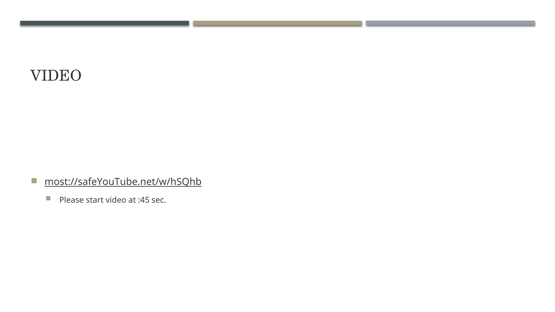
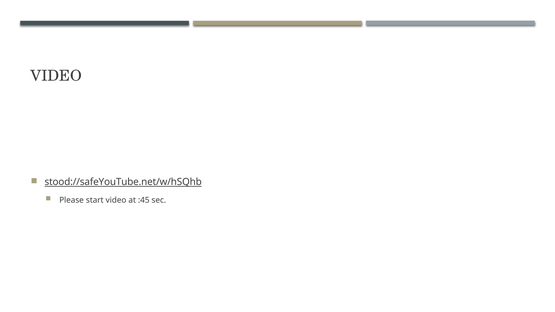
most://safeYouTube.net/w/hSQhb: most://safeYouTube.net/w/hSQhb -> stood://safeYouTube.net/w/hSQhb
